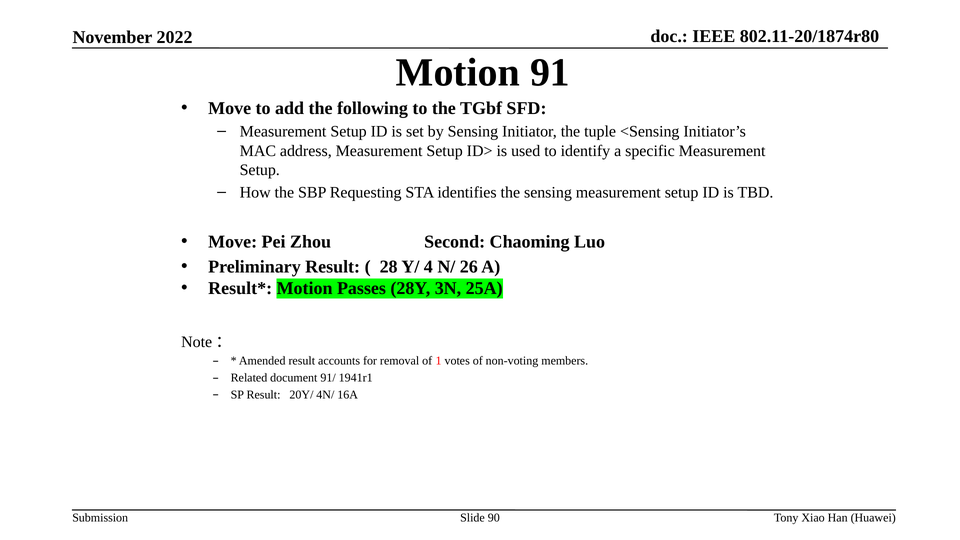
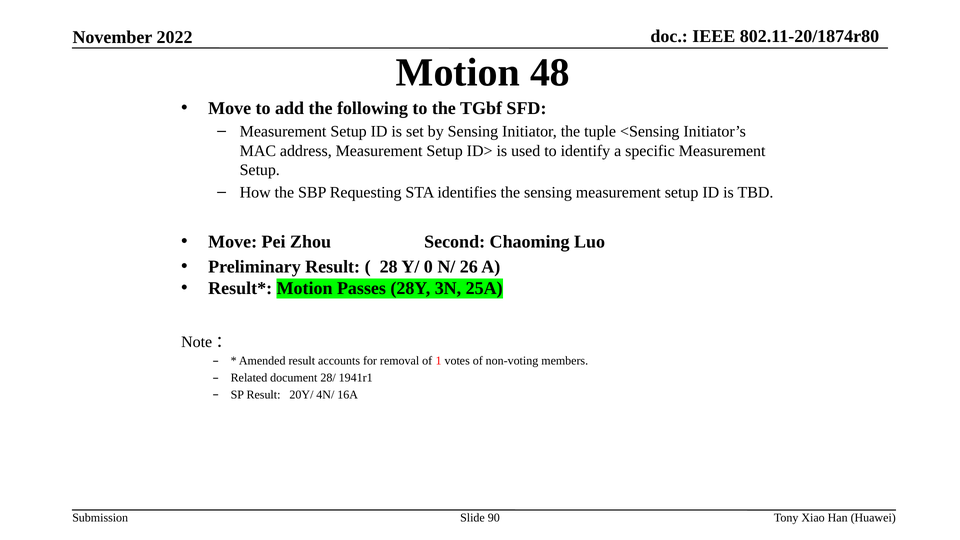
91: 91 -> 48
4: 4 -> 0
91/: 91/ -> 28/
